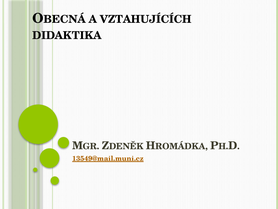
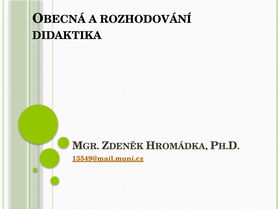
VZTAHUJÍCÍCH: VZTAHUJÍCÍCH -> ROZHODOVÁNÍ
